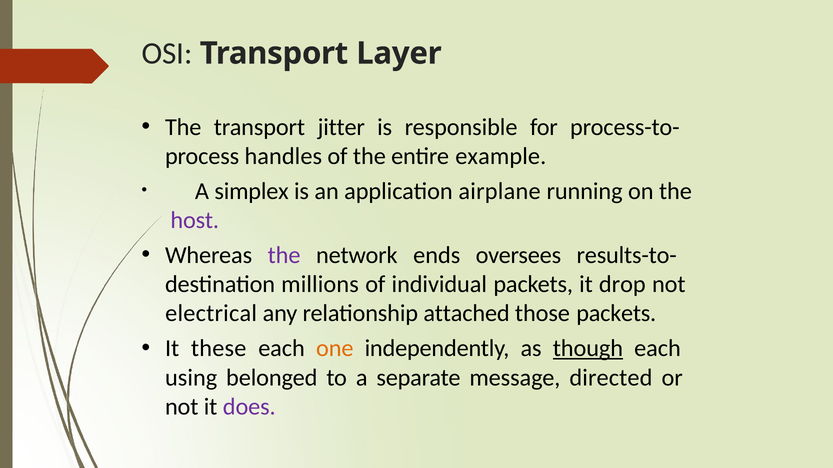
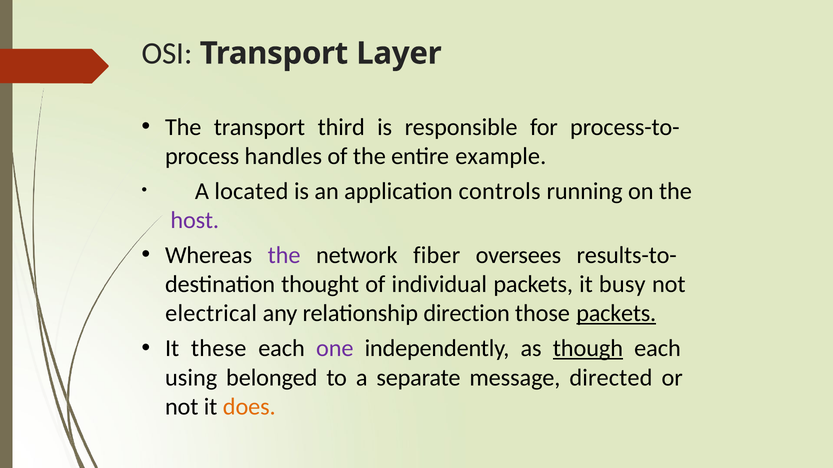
jitter: jitter -> third
simplex: simplex -> located
airplane: airplane -> controls
ends: ends -> fiber
millions: millions -> thought
drop: drop -> busy
attached: attached -> direction
packets at (616, 314) underline: none -> present
one colour: orange -> purple
does colour: purple -> orange
